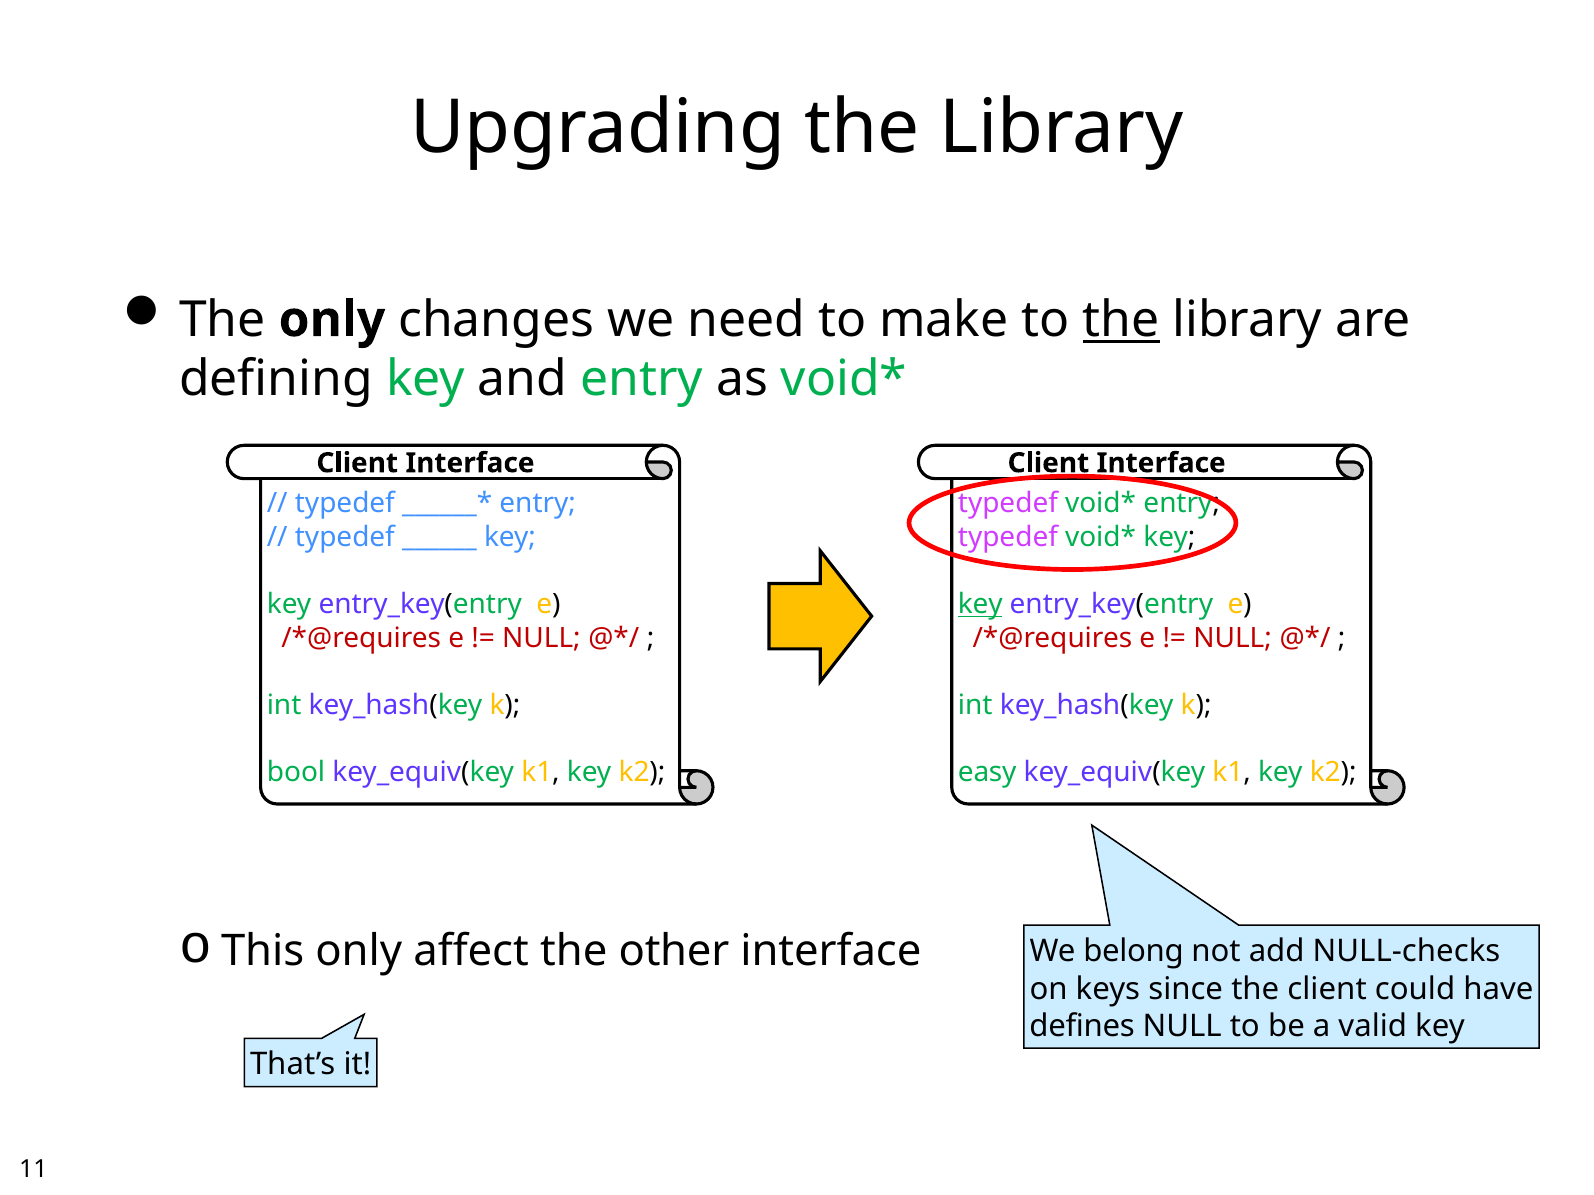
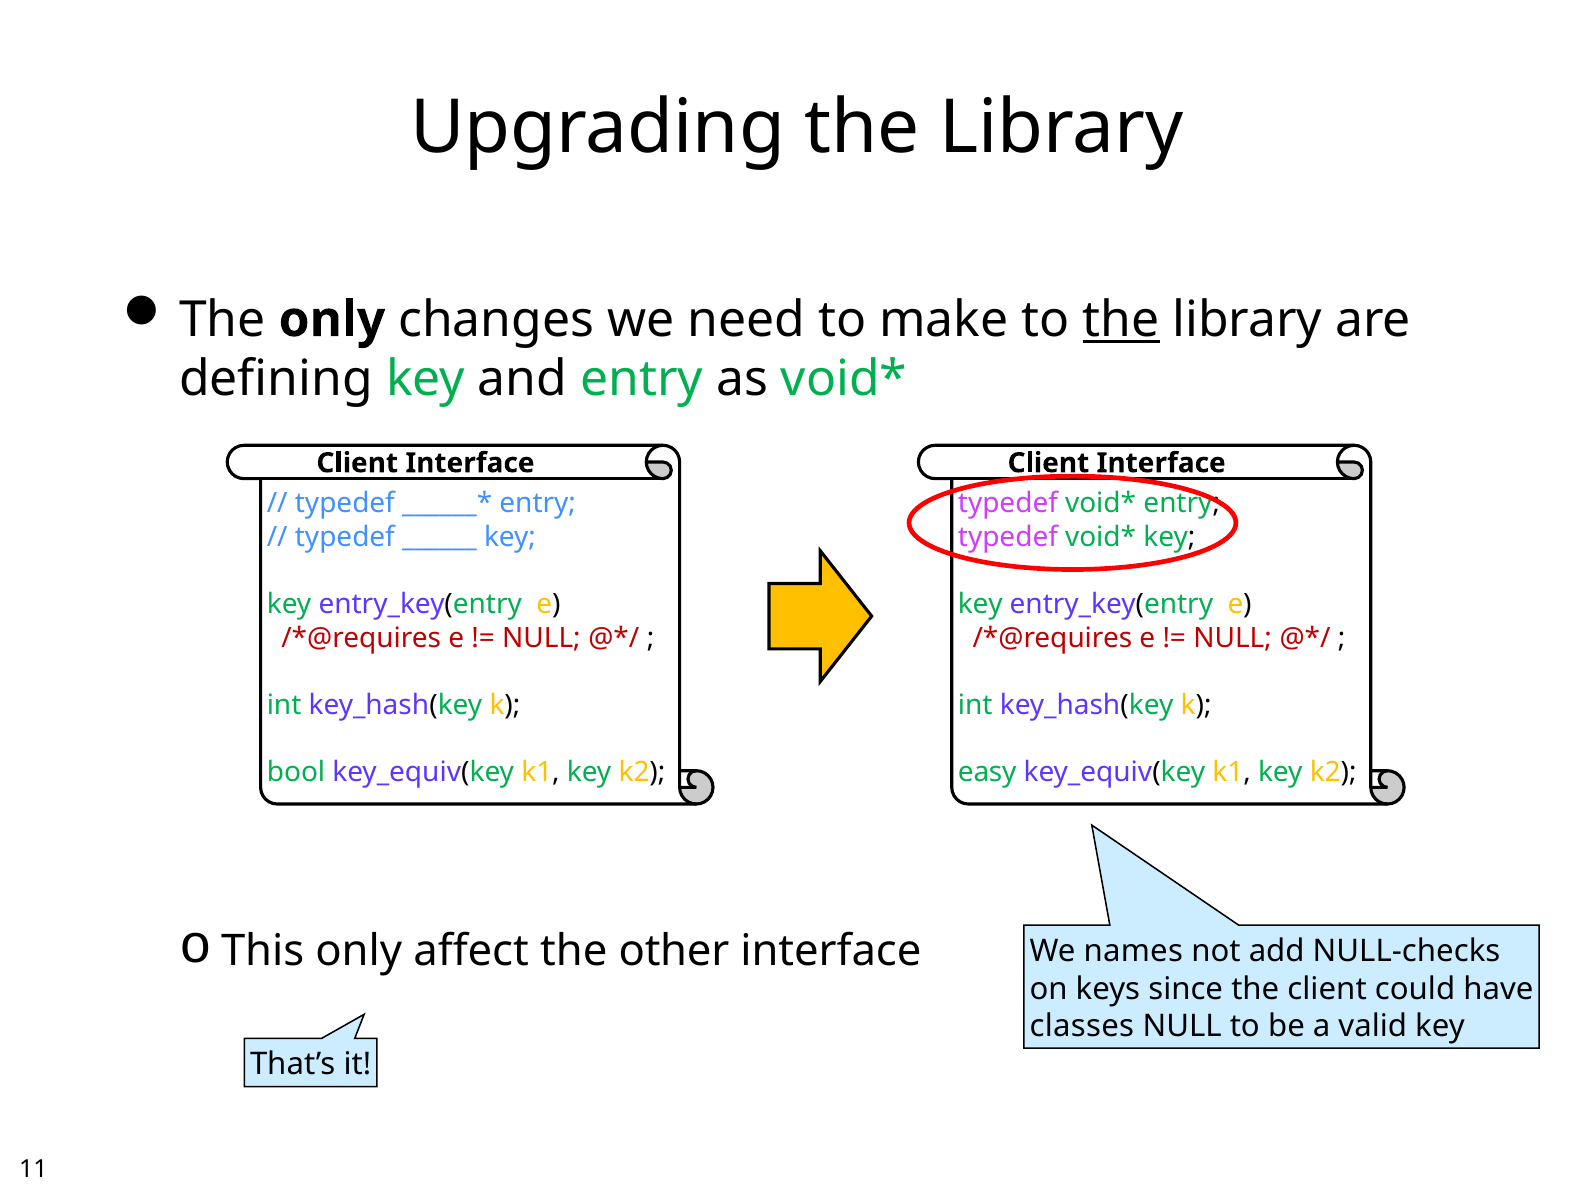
key at (980, 605) underline: present -> none
belong: belong -> names
defines: defines -> classes
